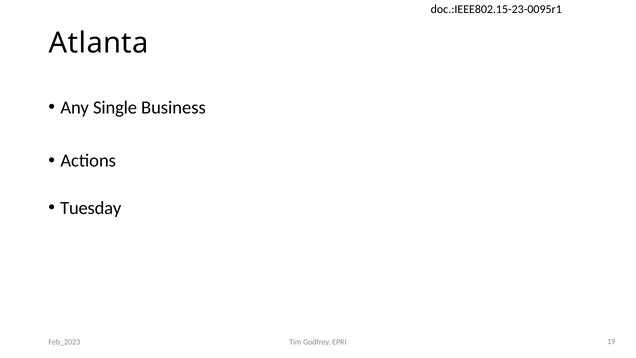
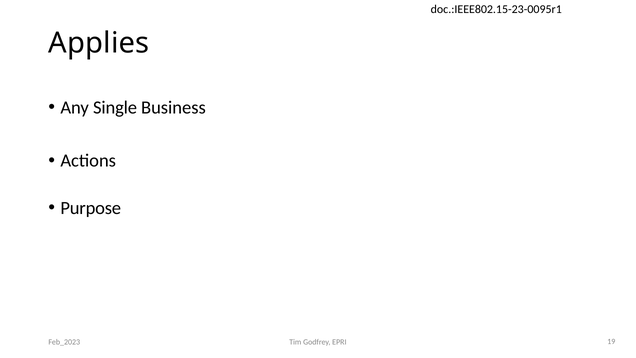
Atlanta: Atlanta -> Applies
Tuesday: Tuesday -> Purpose
